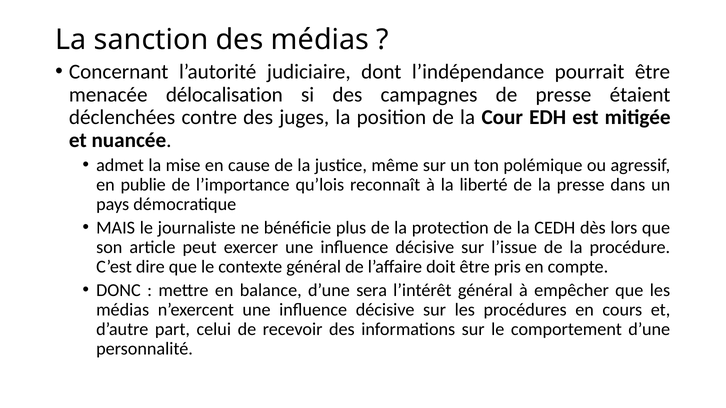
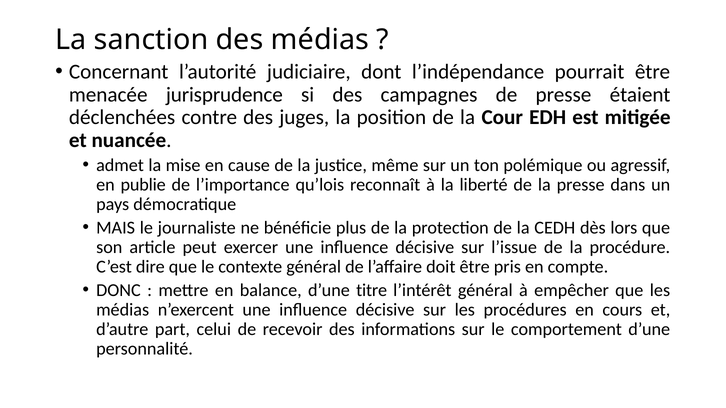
délocalisation: délocalisation -> jurisprudence
sera: sera -> titre
